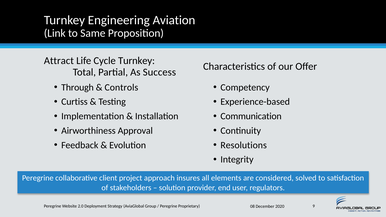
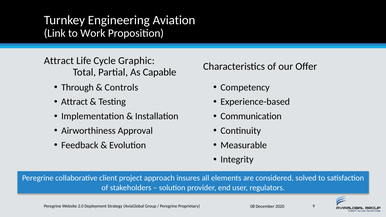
Same: Same -> Work
Cycle Turnkey: Turnkey -> Graphic
Success: Success -> Capable
Curtiss at (74, 102): Curtiss -> Attract
Resolutions: Resolutions -> Measurable
